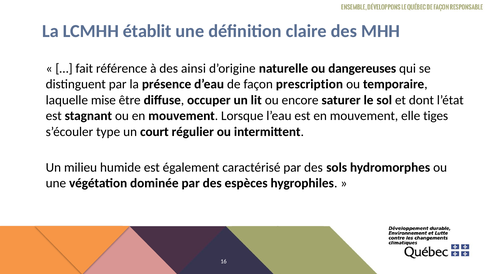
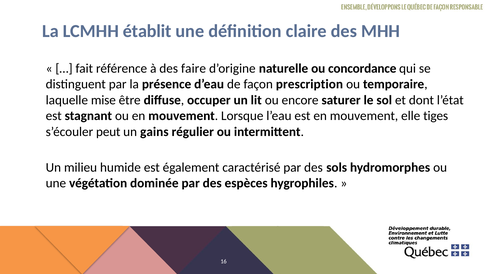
ainsi: ainsi -> faire
dangereuses: dangereuses -> concordance
type: type -> peut
court: court -> gains
